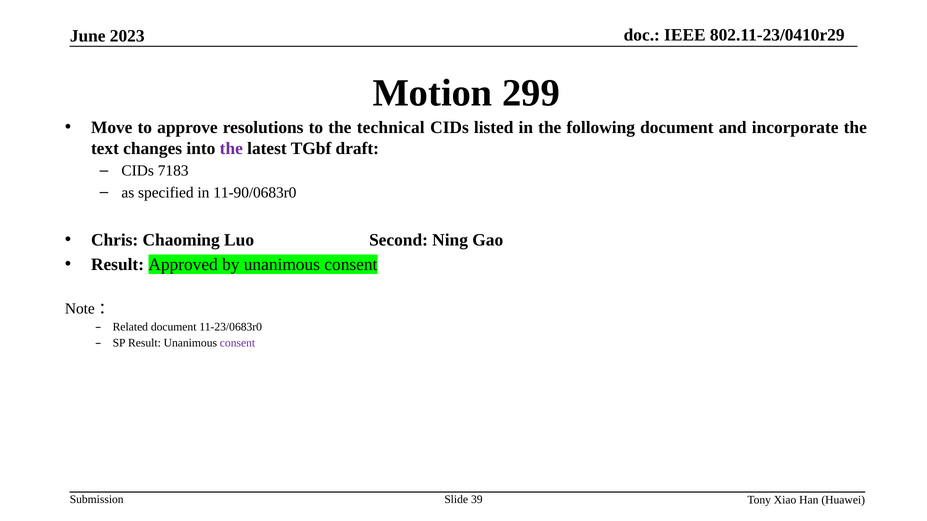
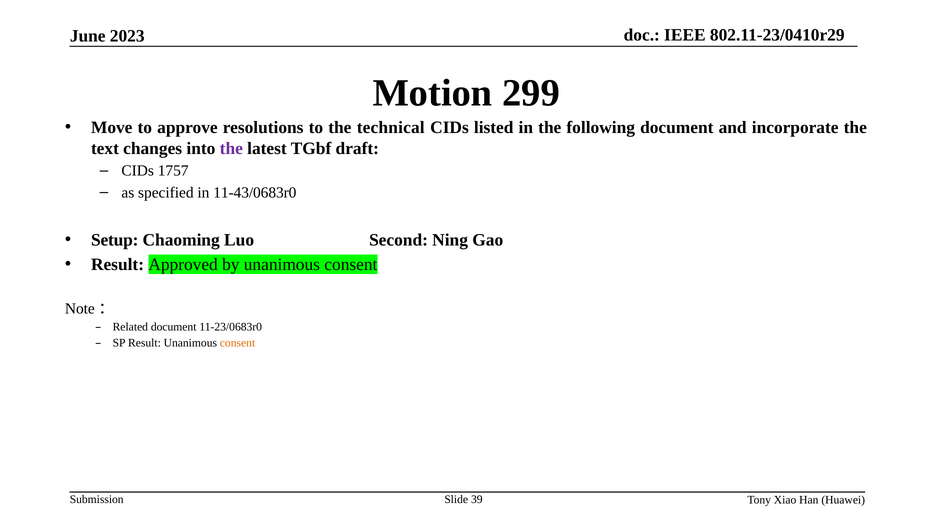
7183: 7183 -> 1757
11-90/0683r0: 11-90/0683r0 -> 11-43/0683r0
Chris: Chris -> Setup
consent at (238, 343) colour: purple -> orange
